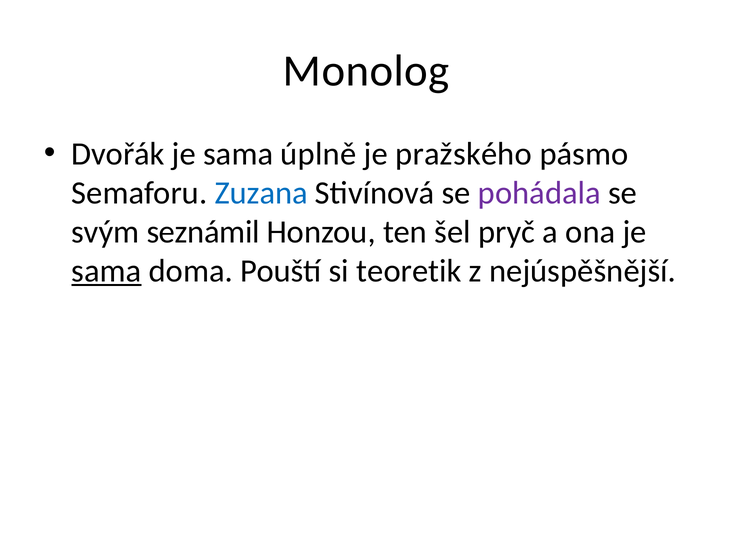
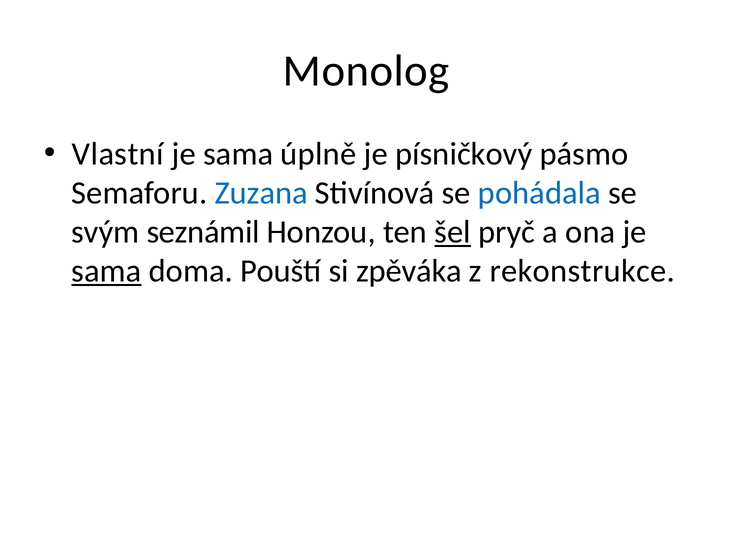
Dvořák: Dvořák -> Vlastní
pražského: pražského -> písničkový
pohádala colour: purple -> blue
šel underline: none -> present
teoretik: teoretik -> zpěváka
nejúspěšnější: nejúspěšnější -> rekonstrukce
